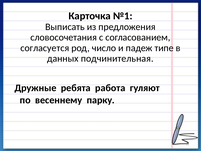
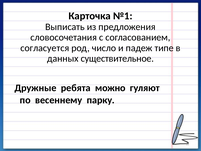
подчинительная: подчинительная -> существительное
работа: работа -> можно
